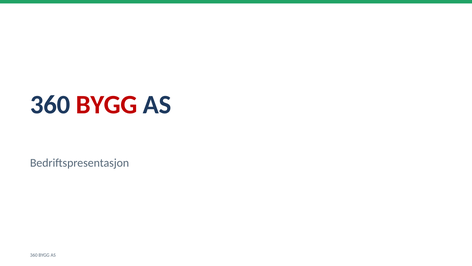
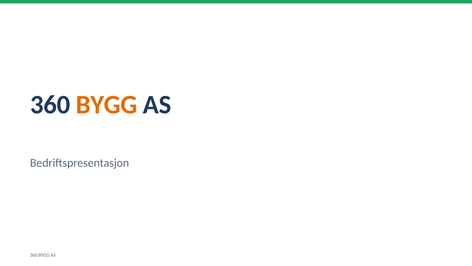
BYGG at (107, 105) colour: red -> orange
